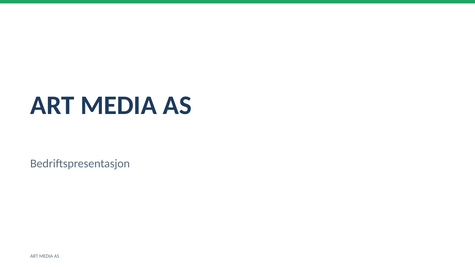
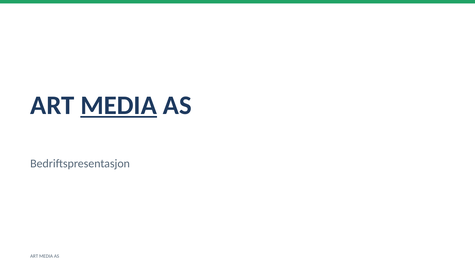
MEDIA at (119, 105) underline: none -> present
